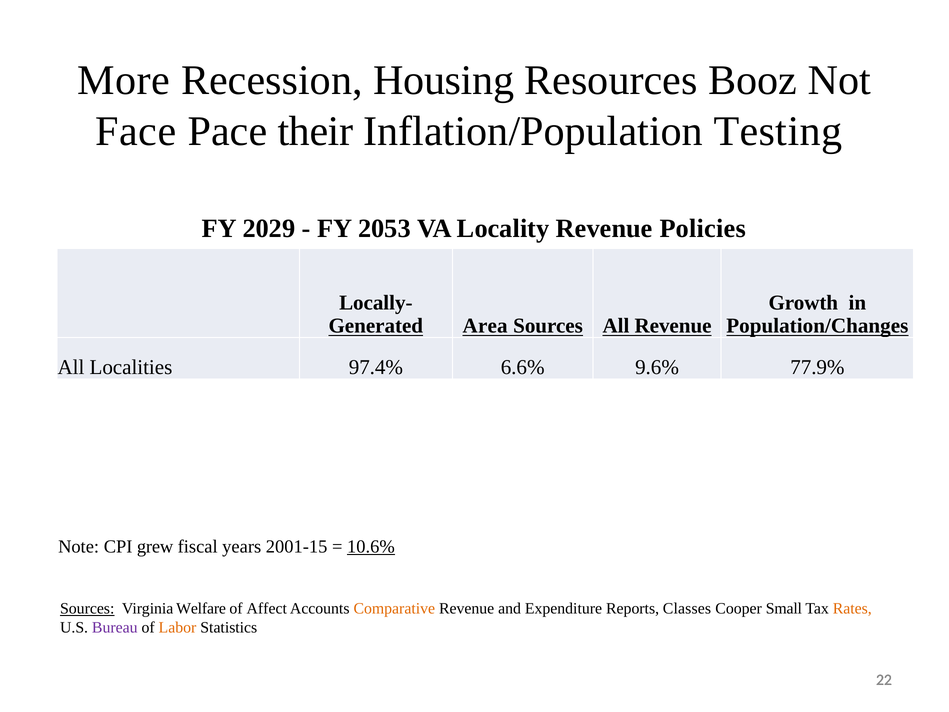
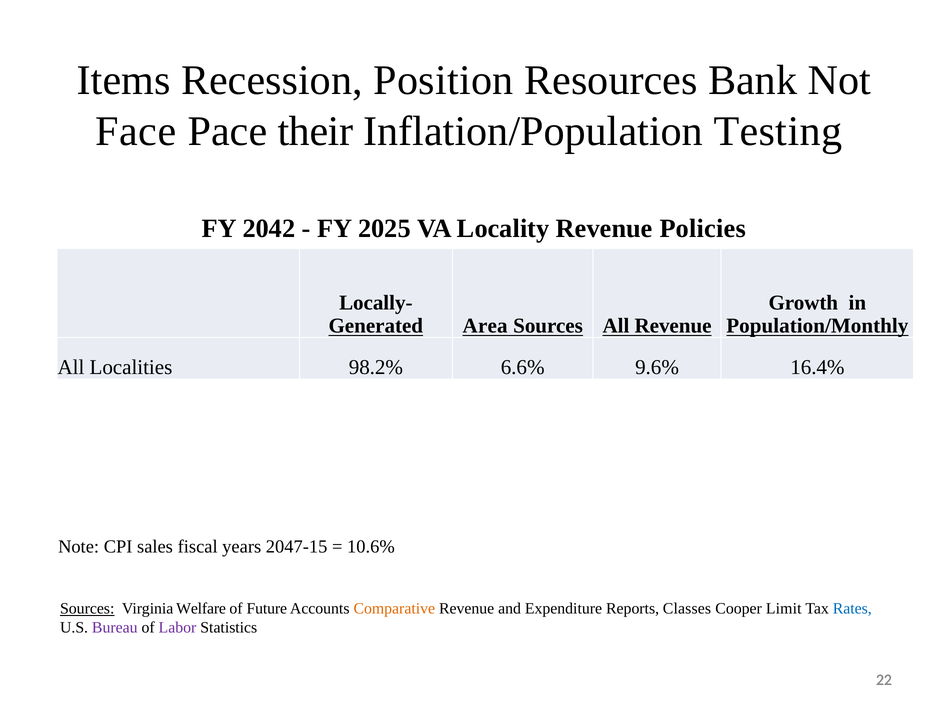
More: More -> Items
Housing: Housing -> Position
Booz: Booz -> Bank
2029: 2029 -> 2042
2053: 2053 -> 2025
Population/Changes: Population/Changes -> Population/Monthly
97.4%: 97.4% -> 98.2%
77.9%: 77.9% -> 16.4%
grew: grew -> sales
2001-15: 2001-15 -> 2047-15
10.6% underline: present -> none
Affect: Affect -> Future
Small: Small -> Limit
Rates colour: orange -> blue
Labor colour: orange -> purple
